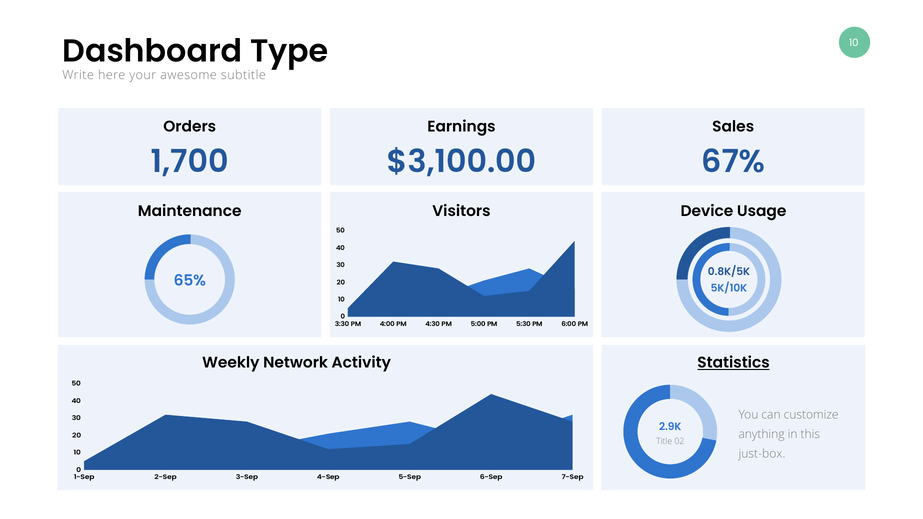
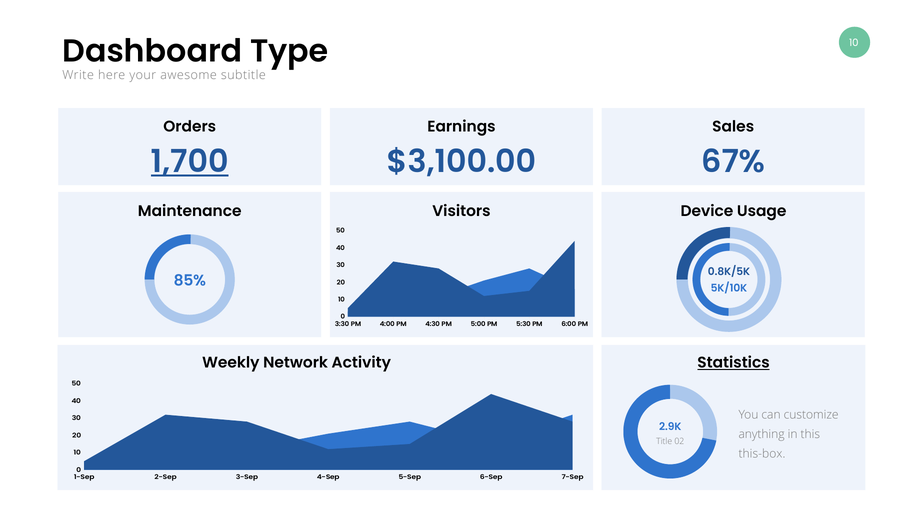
1,700 underline: none -> present
65%: 65% -> 85%
just-box: just-box -> this-box
